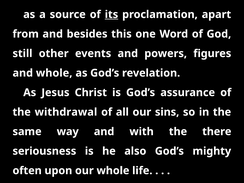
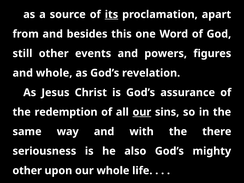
withdrawal: withdrawal -> redemption
our at (142, 112) underline: none -> present
often at (27, 171): often -> other
